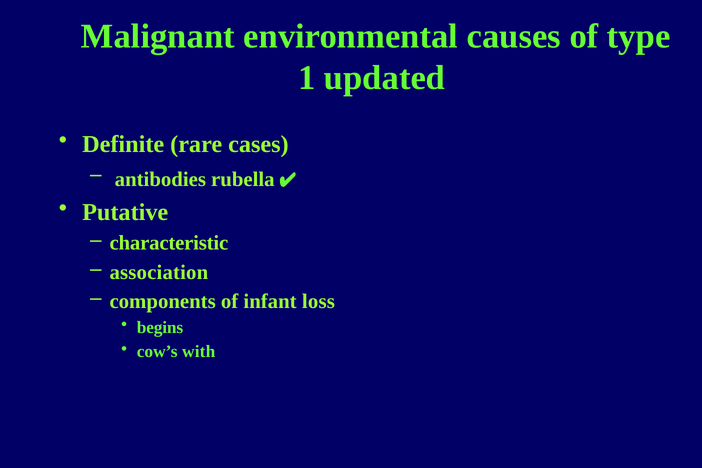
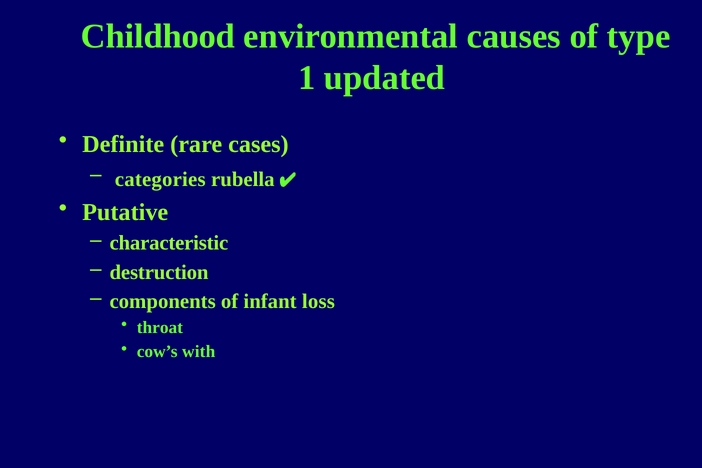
Malignant: Malignant -> Childhood
antibodies: antibodies -> categories
association: association -> destruction
begins: begins -> throat
